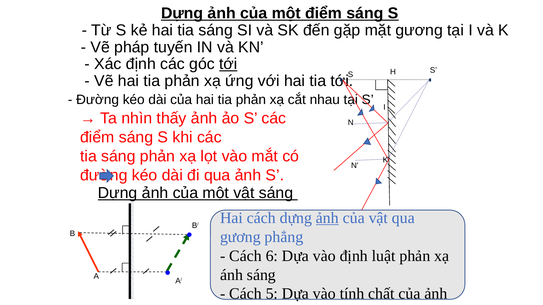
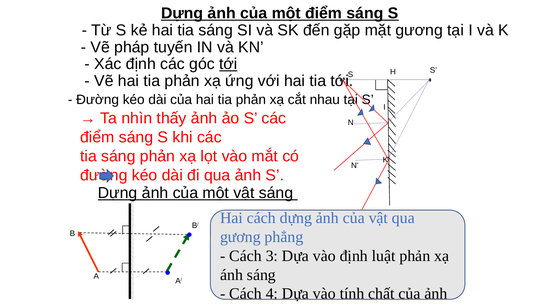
ảnh at (327, 218) underline: present -> none
6: 6 -> 3
5: 5 -> 4
